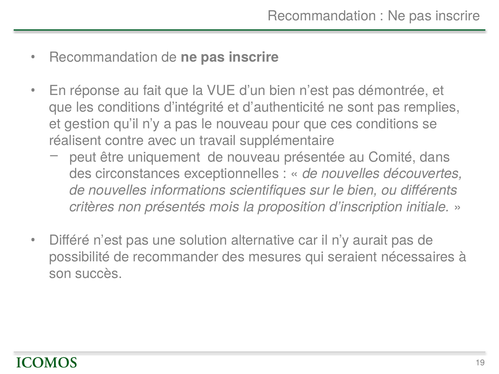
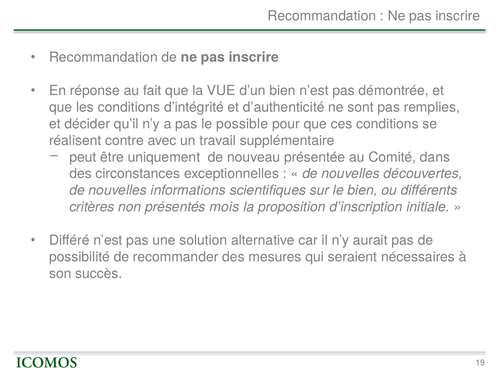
gestion: gestion -> décider
le nouveau: nouveau -> possible
